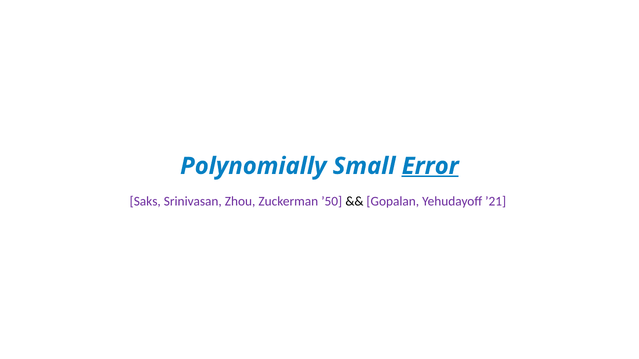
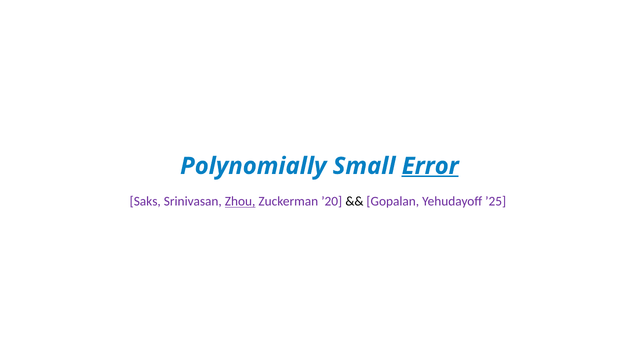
Zhou underline: none -> present
’50: ’50 -> ’20
’21: ’21 -> ’25
